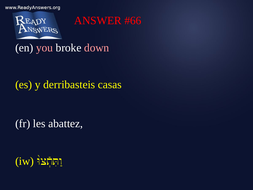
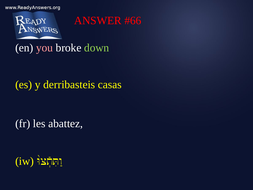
down colour: pink -> light green
